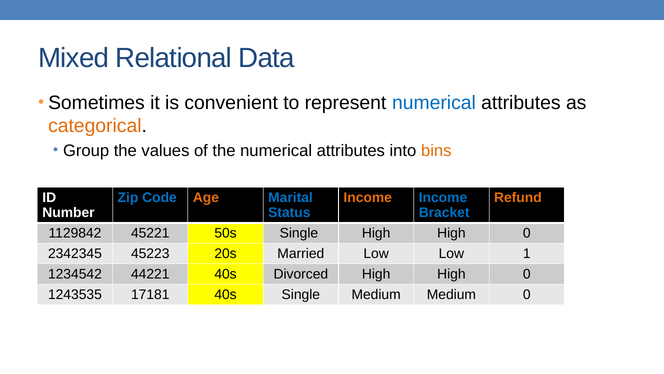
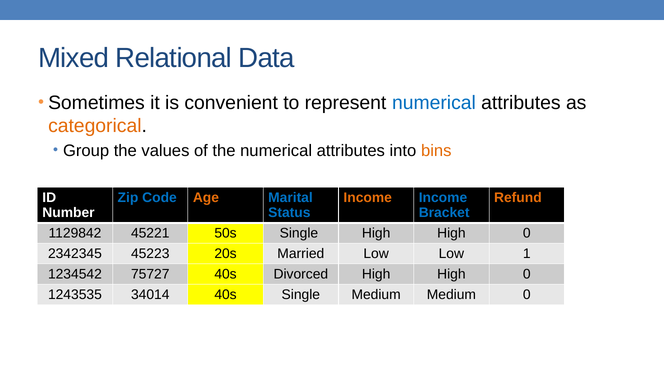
44221: 44221 -> 75727
17181: 17181 -> 34014
